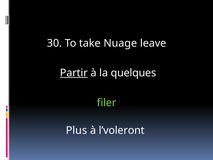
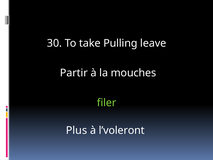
Nuage: Nuage -> Pulling
Partir underline: present -> none
quelques: quelques -> mouches
